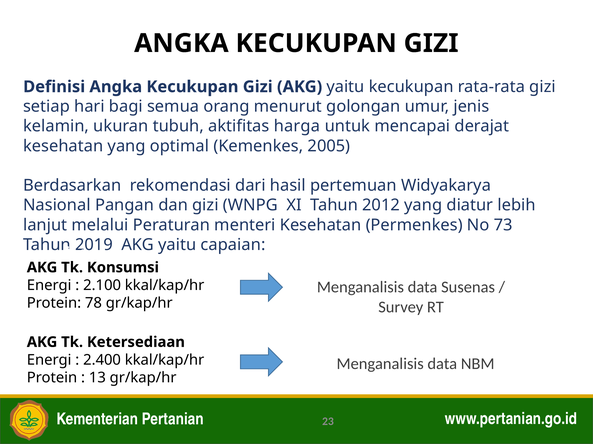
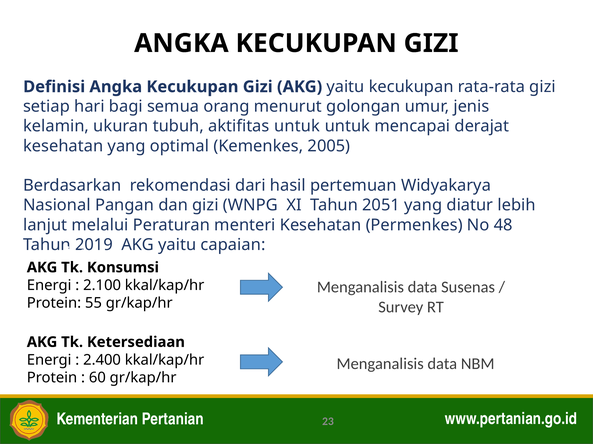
aktifitas harga: harga -> untuk
2012: 2012 -> 2051
73: 73 -> 48
78: 78 -> 55
13: 13 -> 60
